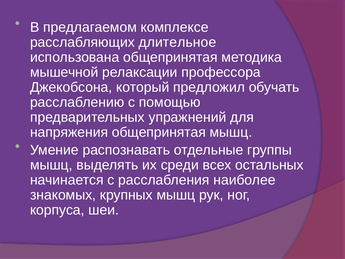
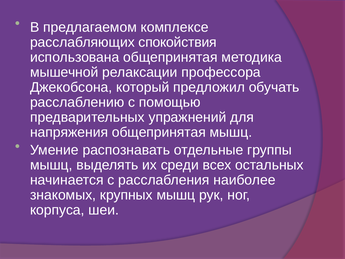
длительное: длительное -> спокойствия
